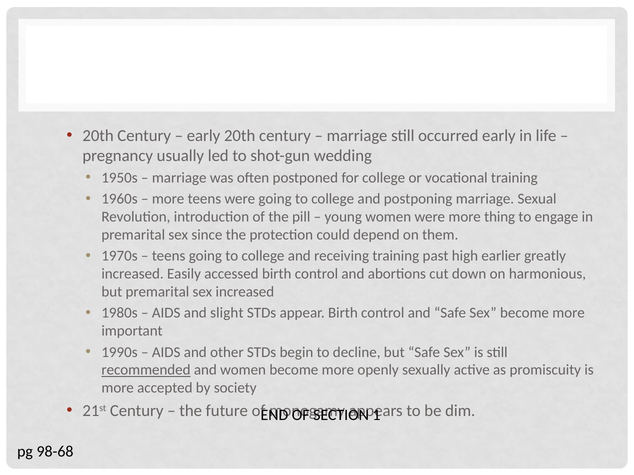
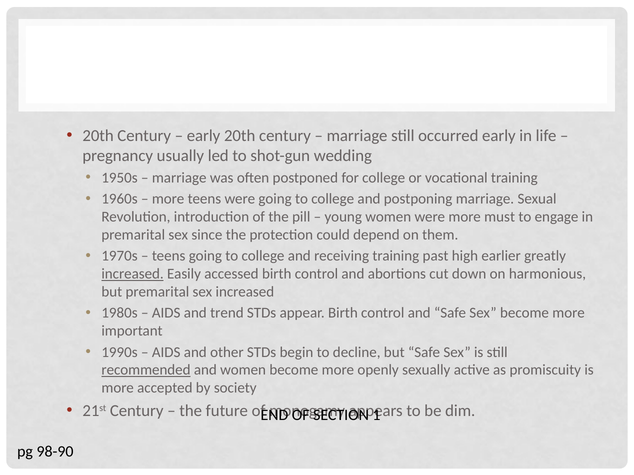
thing: thing -> must
increased at (133, 274) underline: none -> present
slight: slight -> trend
98-68: 98-68 -> 98-90
